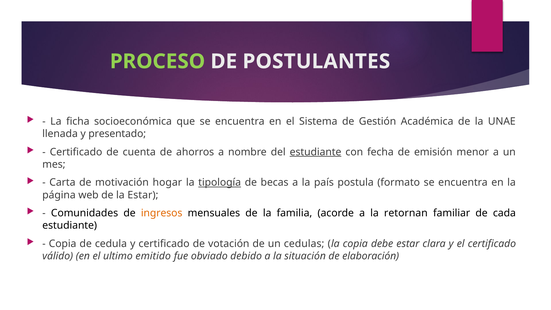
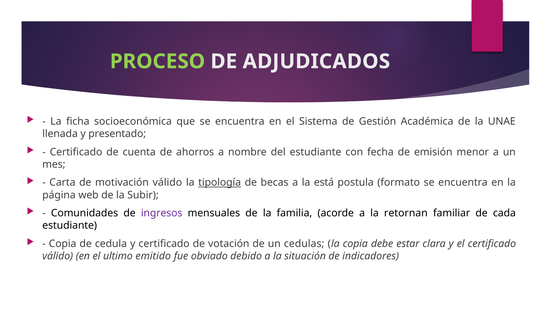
POSTULANTES: POSTULANTES -> ADJUDICADOS
estudiante at (316, 152) underline: present -> none
motivación hogar: hogar -> válido
país: país -> está
la Estar: Estar -> Subir
ingresos colour: orange -> purple
elaboración: elaboración -> indicadores
